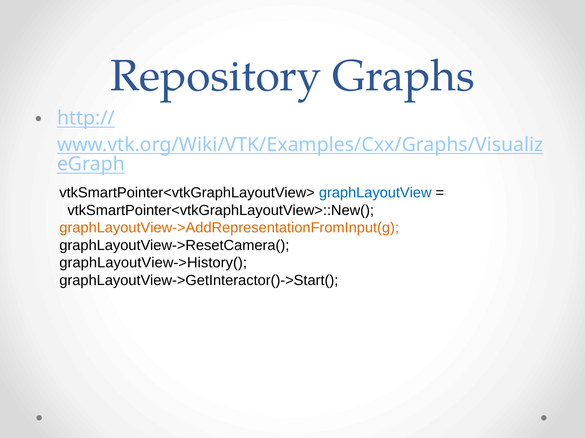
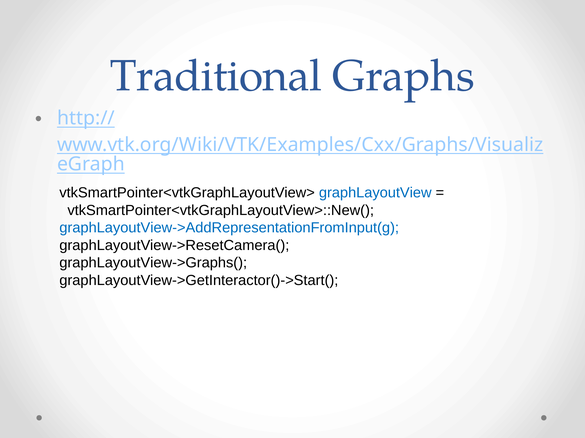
Repository: Repository -> Traditional
graphLayoutView->AddRepresentationFromInput(g colour: orange -> blue
graphLayoutView->History(: graphLayoutView->History( -> graphLayoutView->Graphs(
